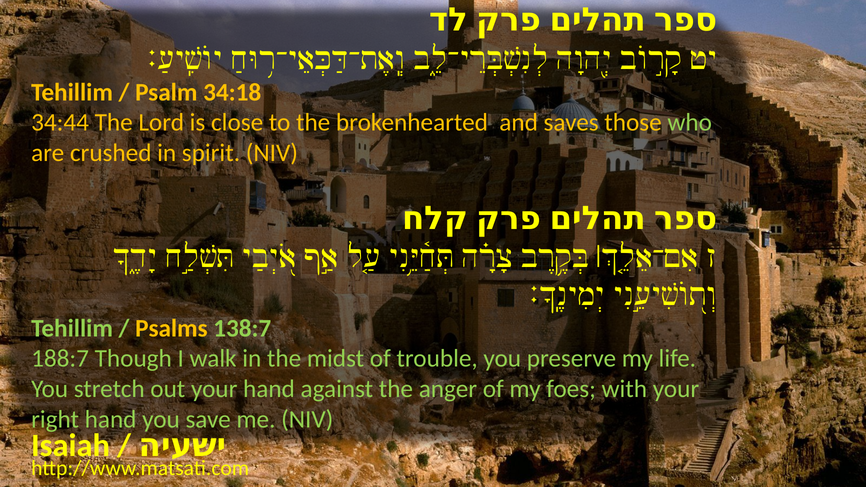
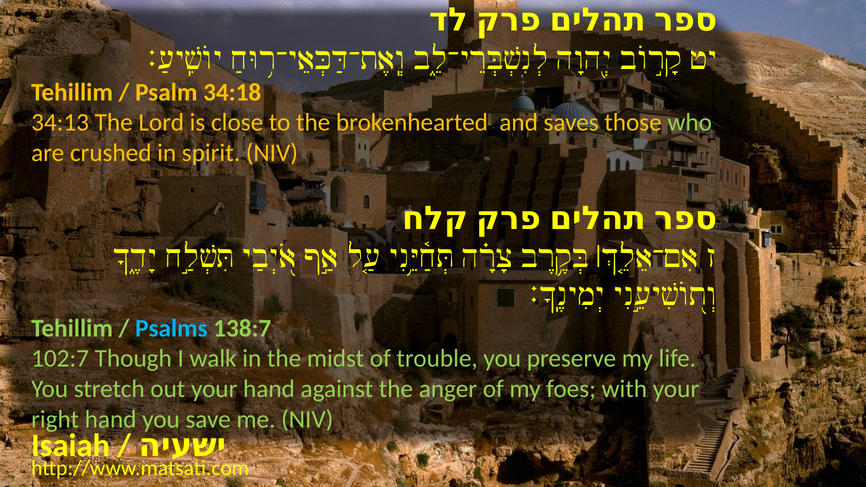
34:44: 34:44 -> 34:13
Psalms colour: yellow -> light blue
188:7: 188:7 -> 102:7
